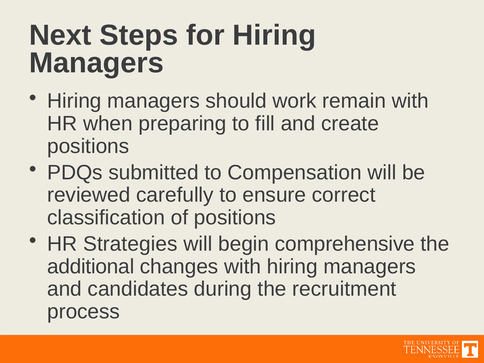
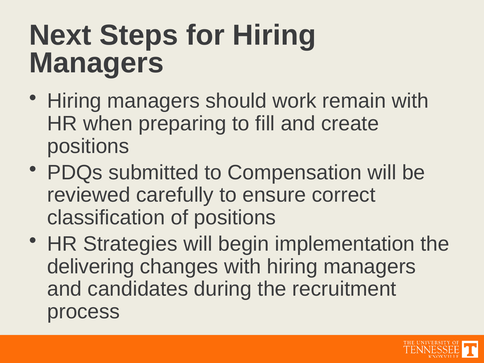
comprehensive: comprehensive -> implementation
additional: additional -> delivering
